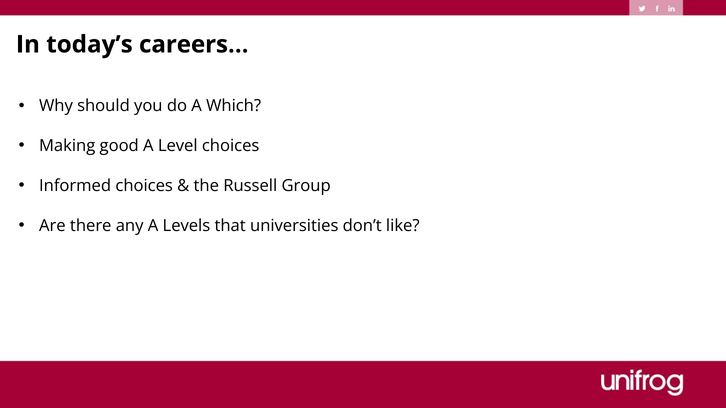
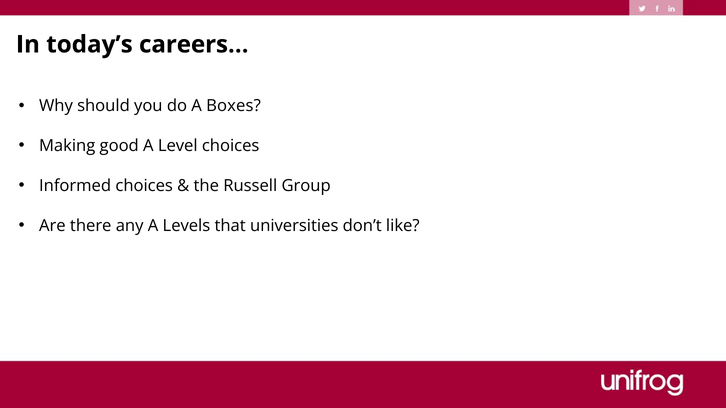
Which: Which -> Boxes
